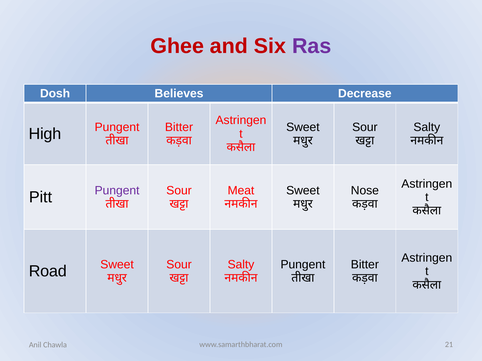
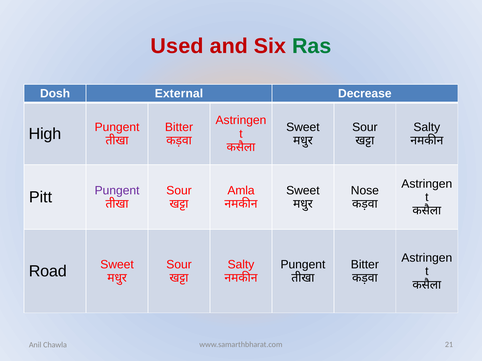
Ghee: Ghee -> Used
Ras colour: purple -> green
Believes: Believes -> External
Meat: Meat -> Amla
